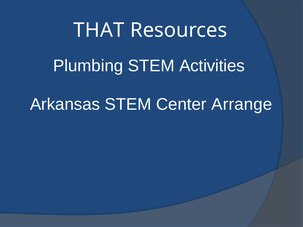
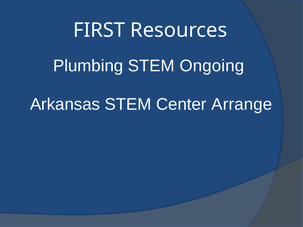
THAT: THAT -> FIRST
Activities: Activities -> Ongoing
